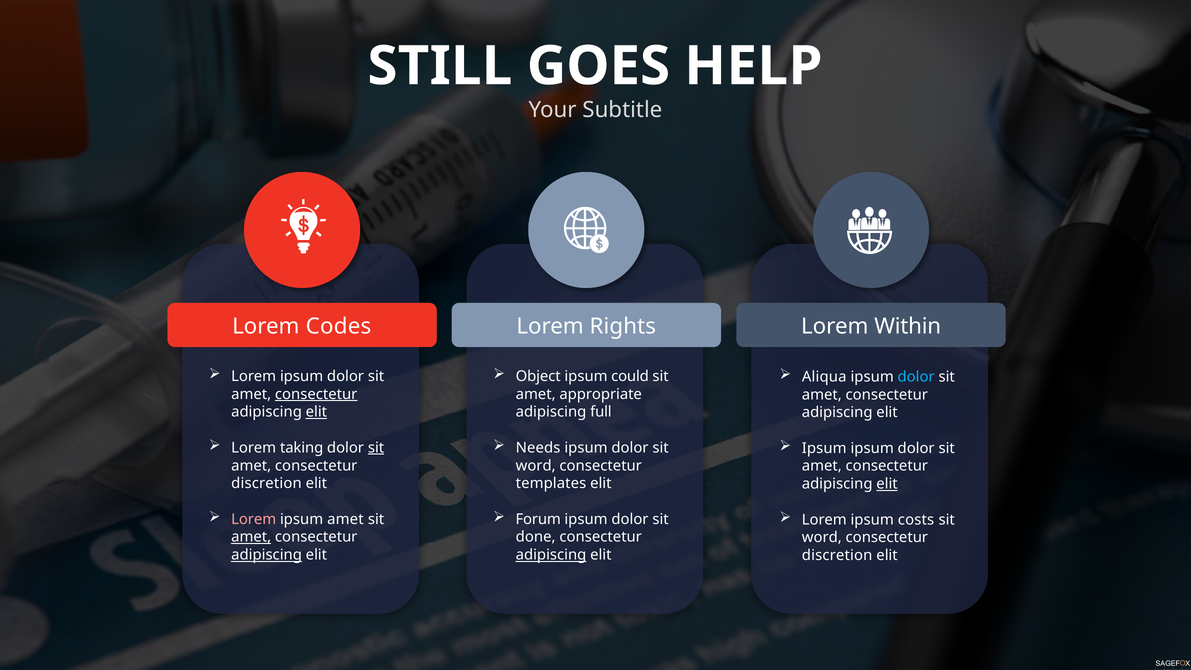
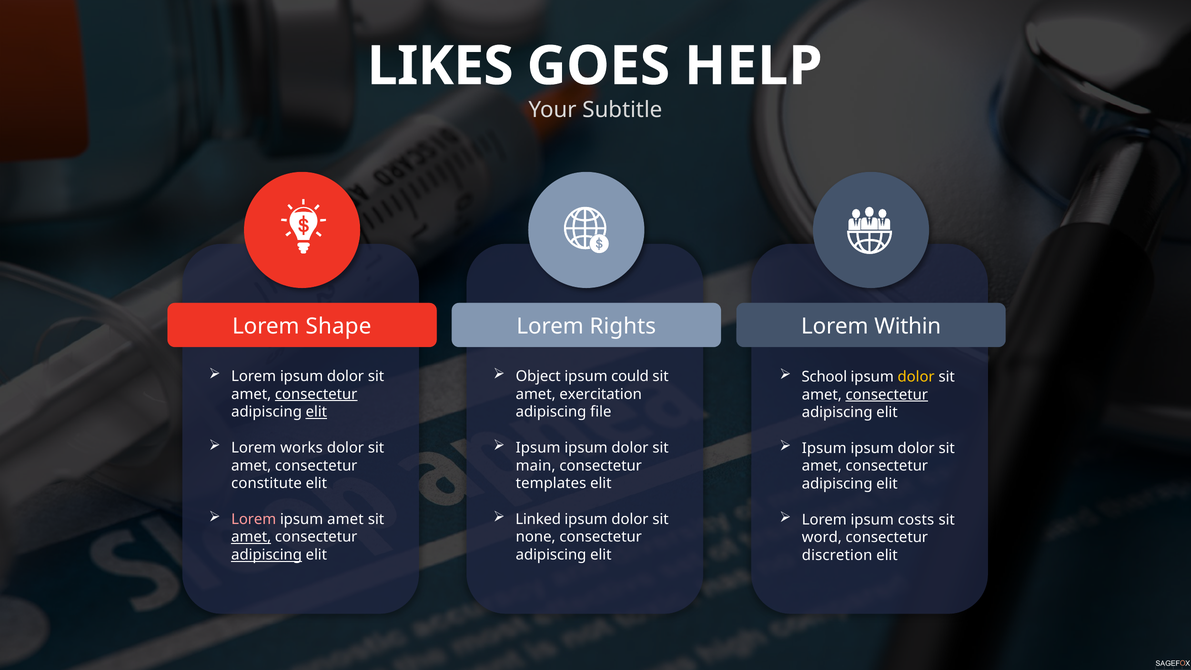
STILL: STILL -> LIKES
Codes: Codes -> Shape
Aliqua: Aliqua -> School
dolor at (916, 377) colour: light blue -> yellow
appropriate: appropriate -> exercitation
consectetur at (887, 395) underline: none -> present
full: full -> file
taking: taking -> works
sit at (376, 448) underline: present -> none
Needs at (538, 448): Needs -> Ipsum
word at (536, 466): word -> main
discretion at (266, 483): discretion -> constitute
elit at (887, 484) underline: present -> none
Forum: Forum -> Linked
done: done -> none
adipiscing at (551, 555) underline: present -> none
